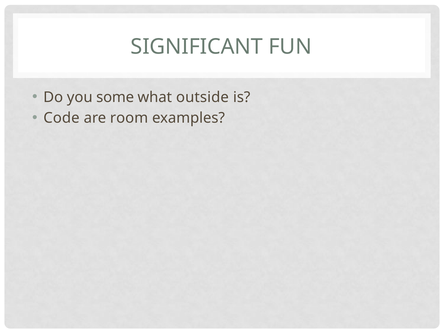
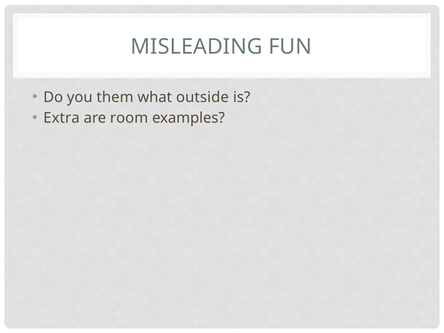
SIGNIFICANT: SIGNIFICANT -> MISLEADING
some: some -> them
Code: Code -> Extra
